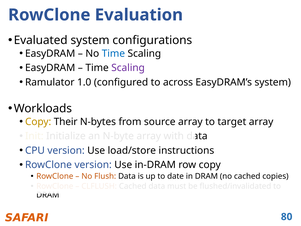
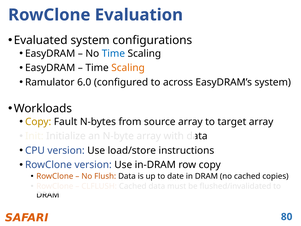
Scaling at (128, 68) colour: purple -> orange
1.0: 1.0 -> 6.0
Their: Their -> Fault
